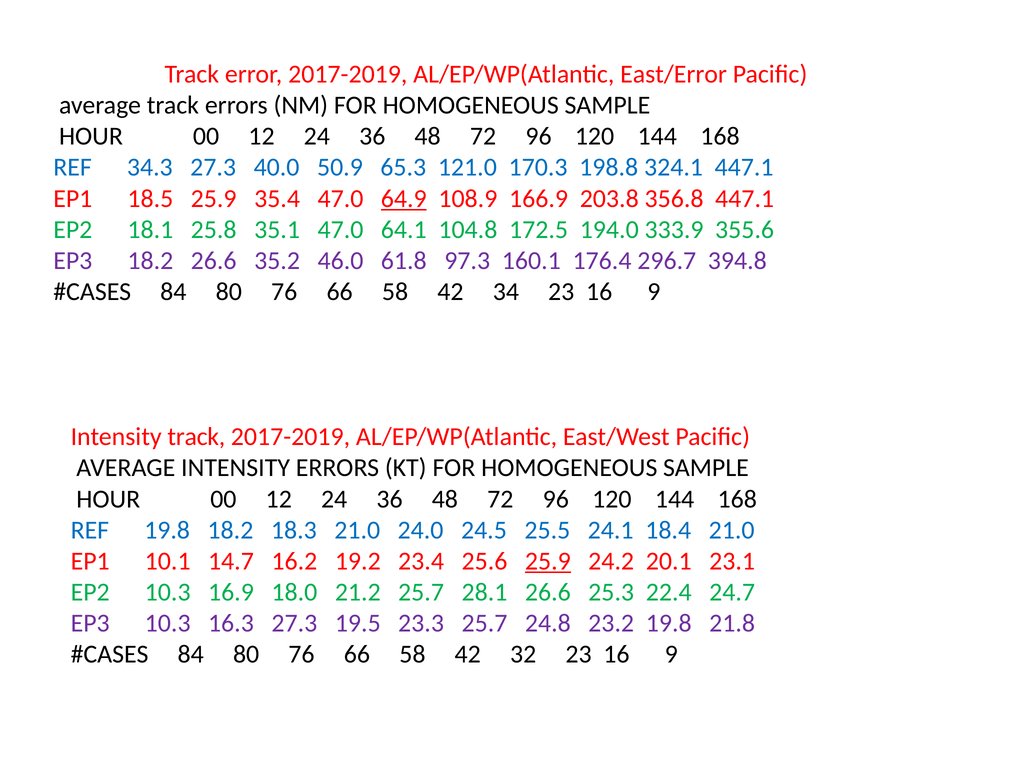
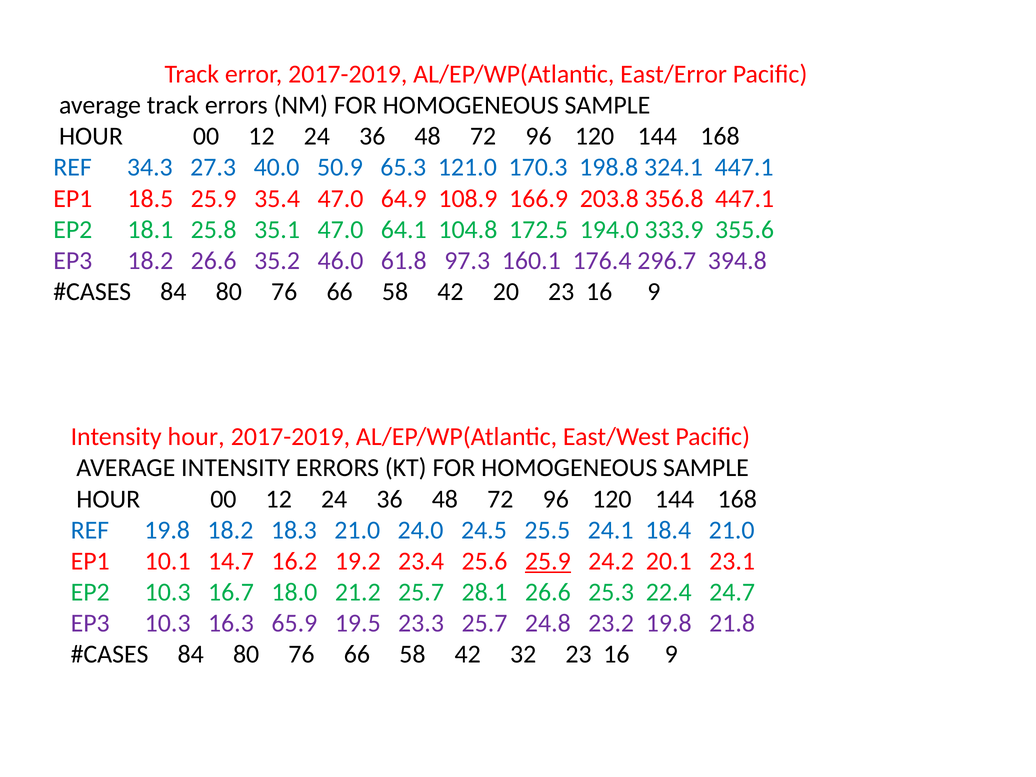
64.9 underline: present -> none
34: 34 -> 20
Intensity track: track -> hour
16.9: 16.9 -> 16.7
16.3 27.3: 27.3 -> 65.9
